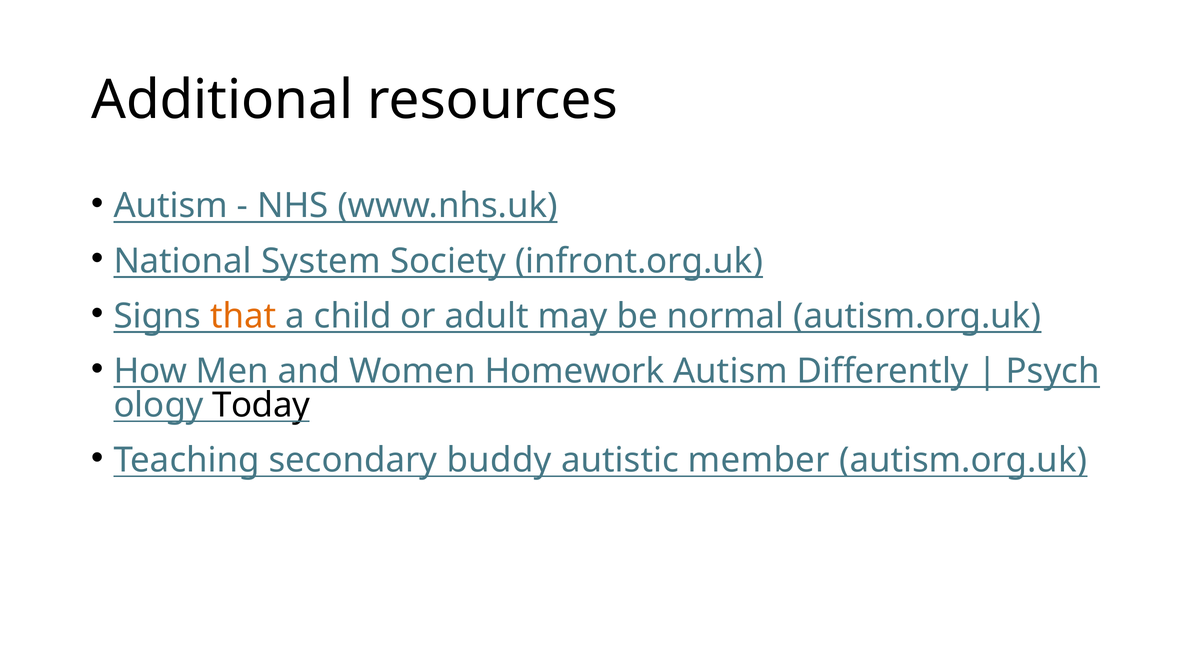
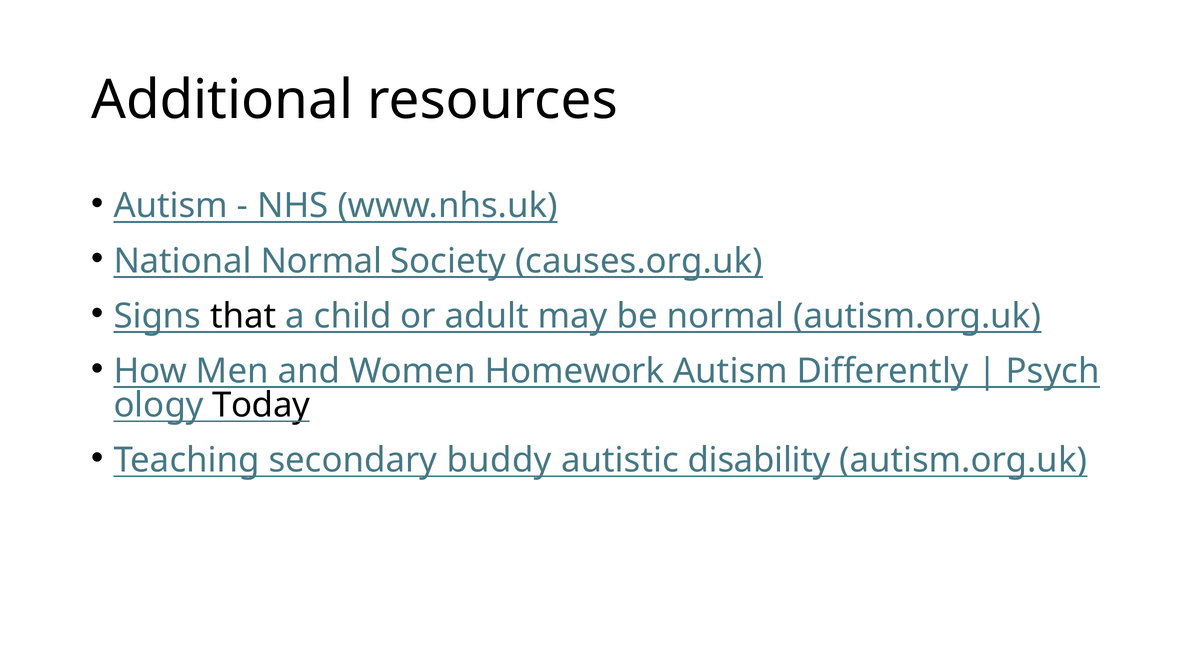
National System: System -> Normal
infront.org.uk: infront.org.uk -> causes.org.uk
that colour: orange -> black
member: member -> disability
